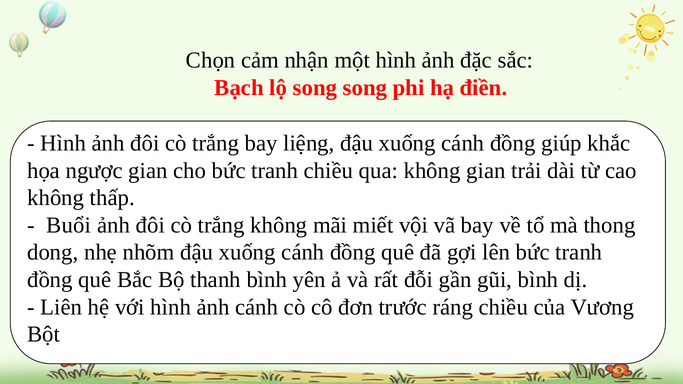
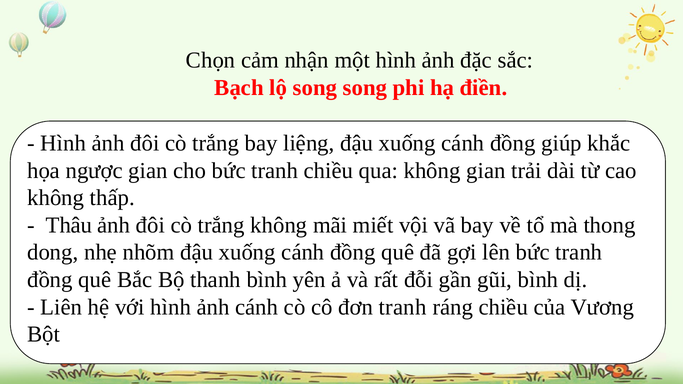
Buổi: Buổi -> Thâu
đơn trước: trước -> tranh
